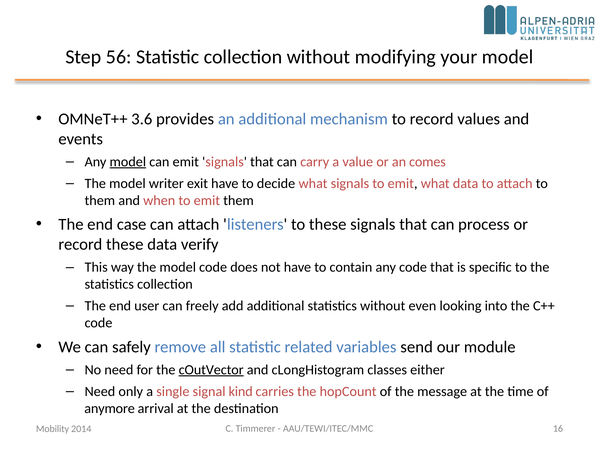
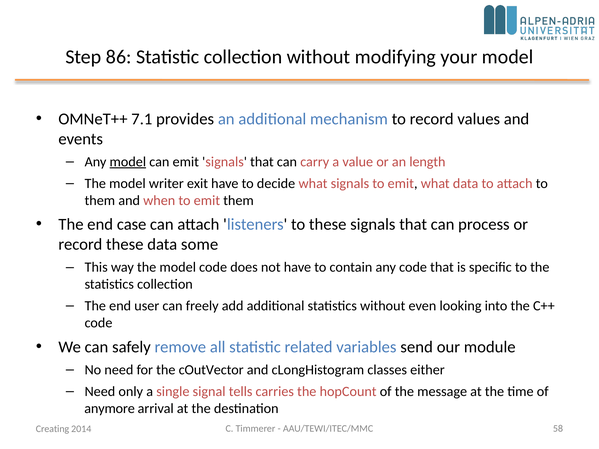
56: 56 -> 86
3.6: 3.6 -> 7.1
comes: comes -> length
verify: verify -> some
cOutVector underline: present -> none
kind: kind -> tells
16: 16 -> 58
Mobility: Mobility -> Creating
